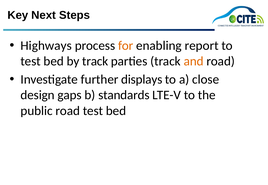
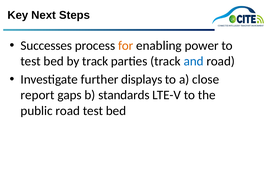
Highways: Highways -> Successes
report: report -> power
and colour: orange -> blue
design: design -> report
